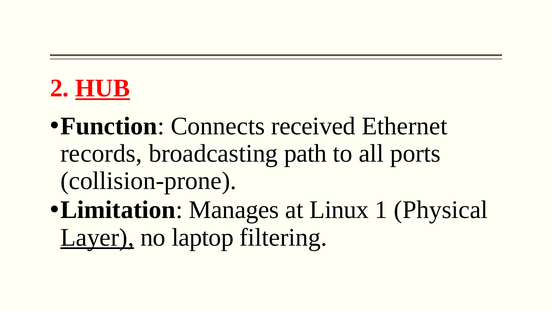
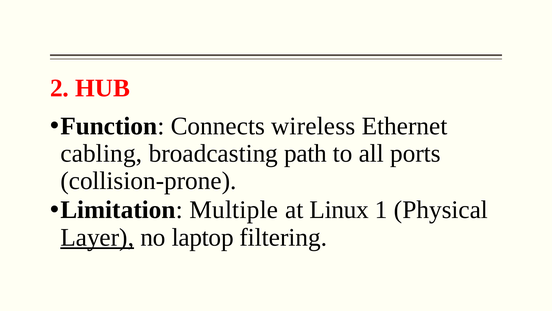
HUB underline: present -> none
received: received -> wireless
records: records -> cabling
Manages: Manages -> Multiple
